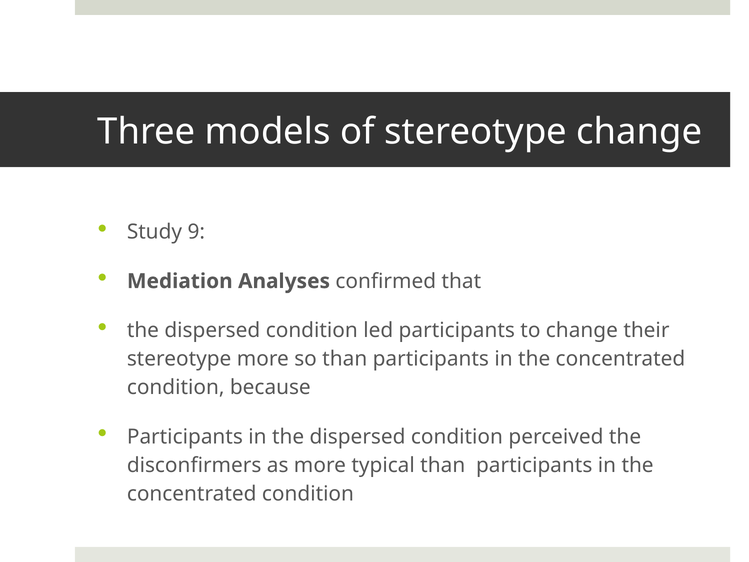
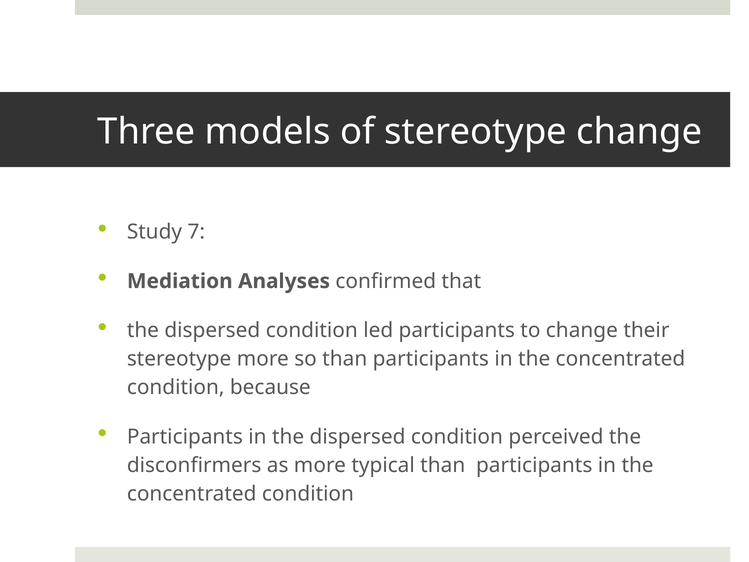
9: 9 -> 7
